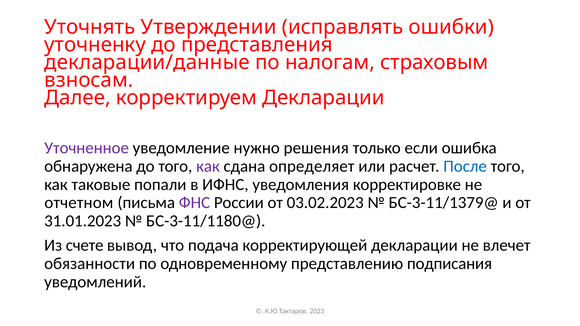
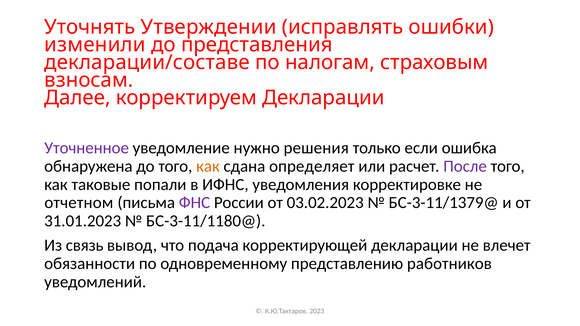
уточненку: уточненку -> изменили
декларации/данные: декларации/данные -> декларации/составе
как at (208, 166) colour: purple -> orange
После colour: blue -> purple
счете: счете -> связь
подписания: подписания -> работников
